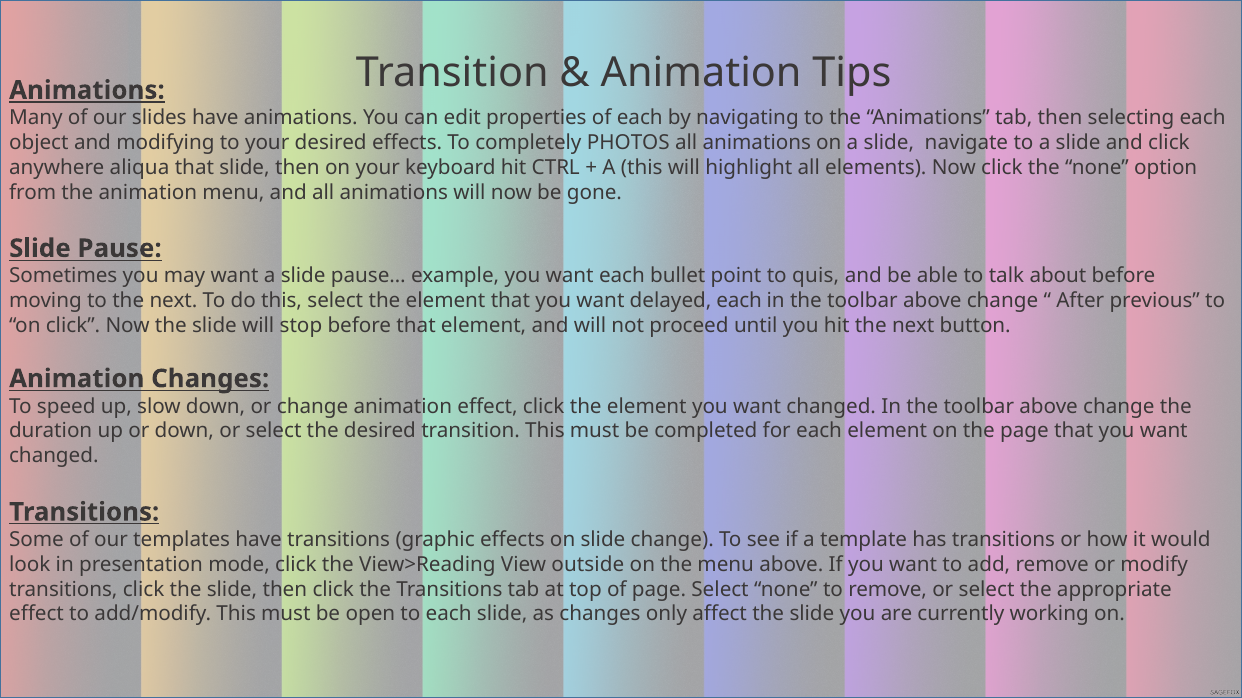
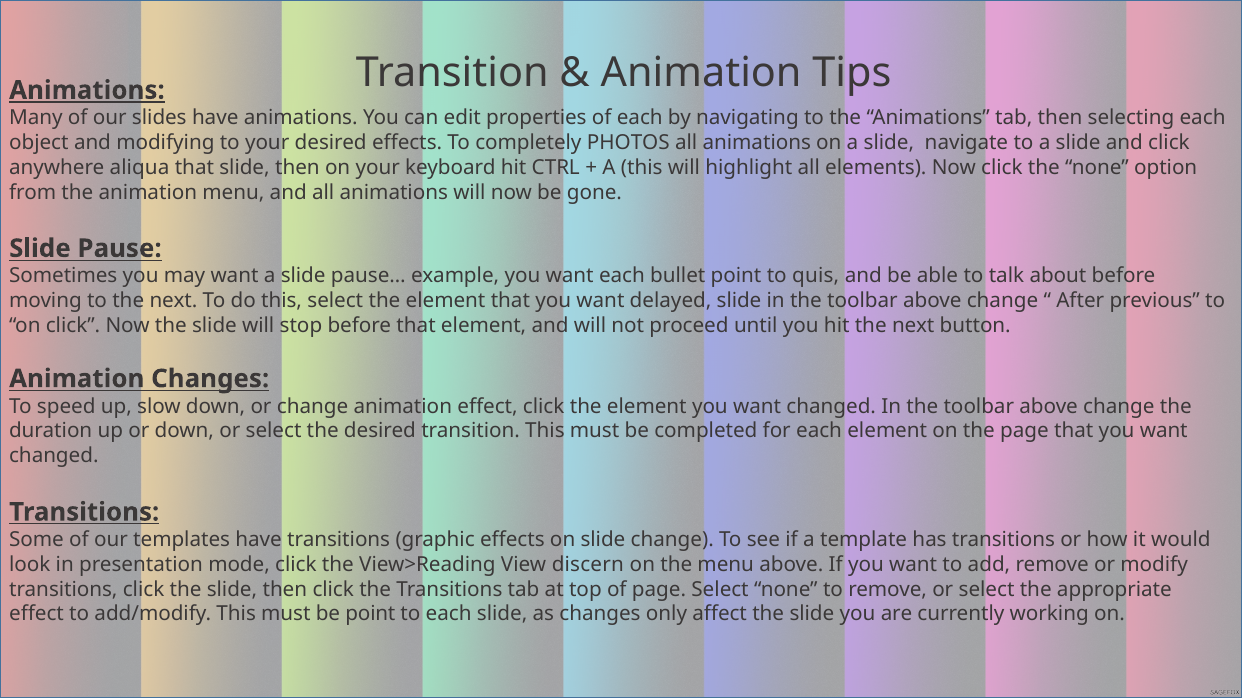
delayed each: each -> slide
outside: outside -> discern
be open: open -> point
